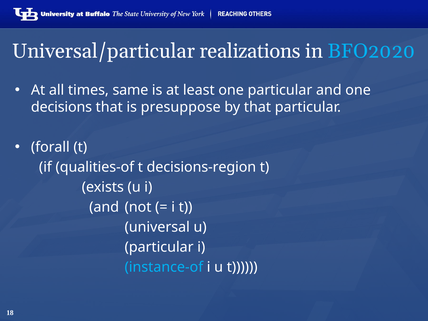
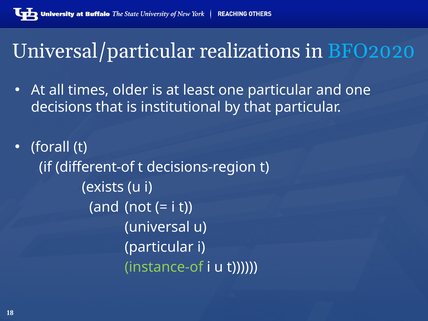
same: same -> older
presuppose: presuppose -> institutional
qualities-of: qualities-of -> different-of
instance-of colour: light blue -> light green
